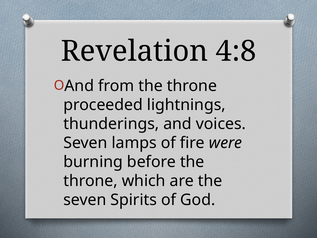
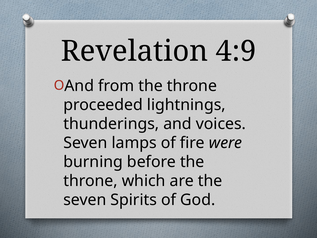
4:8: 4:8 -> 4:9
